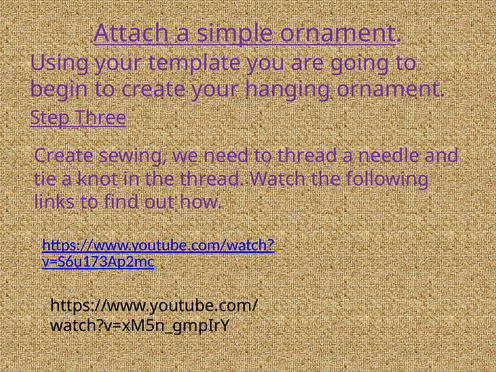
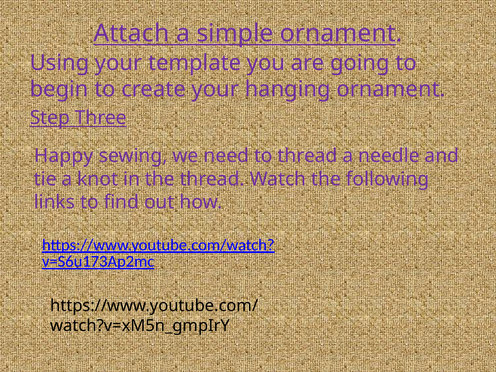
Create at (64, 156): Create -> Happy
